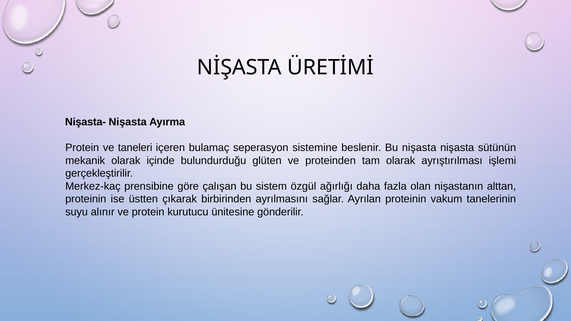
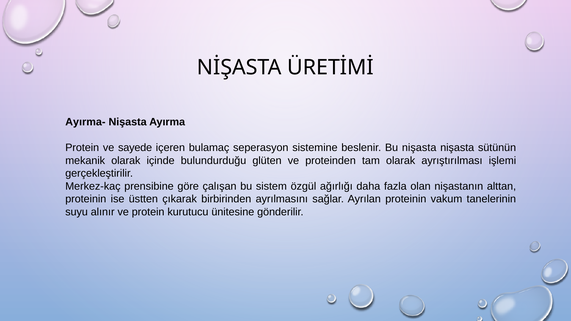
Nişasta-: Nişasta- -> Ayırma-
taneleri: taneleri -> sayede
